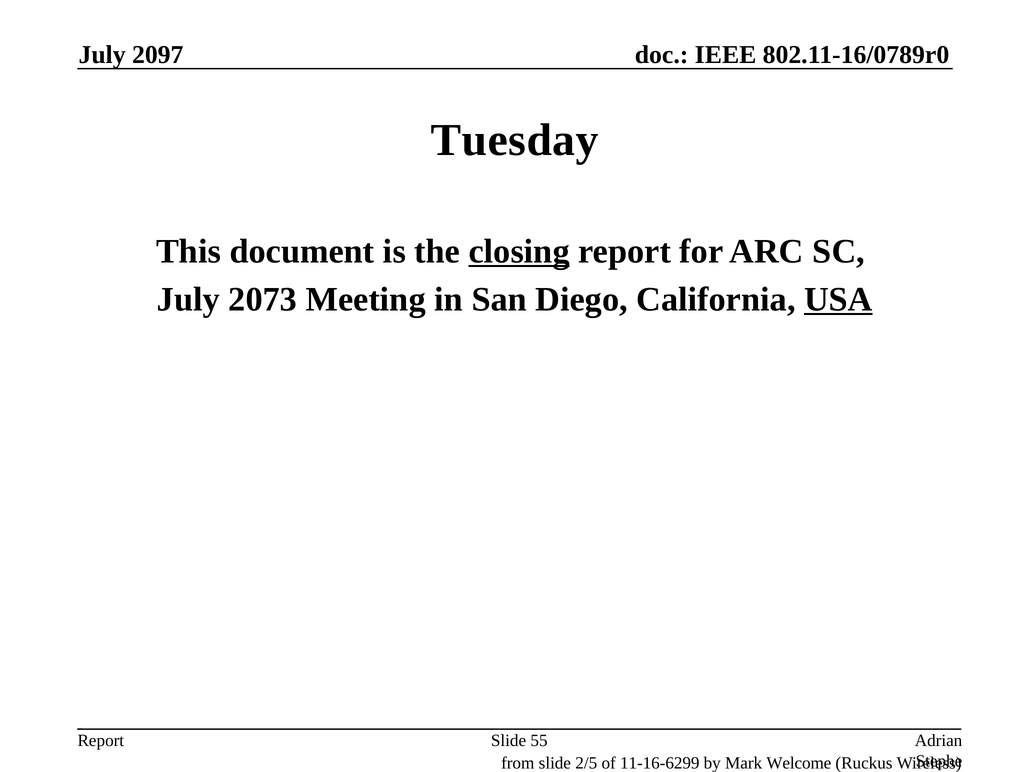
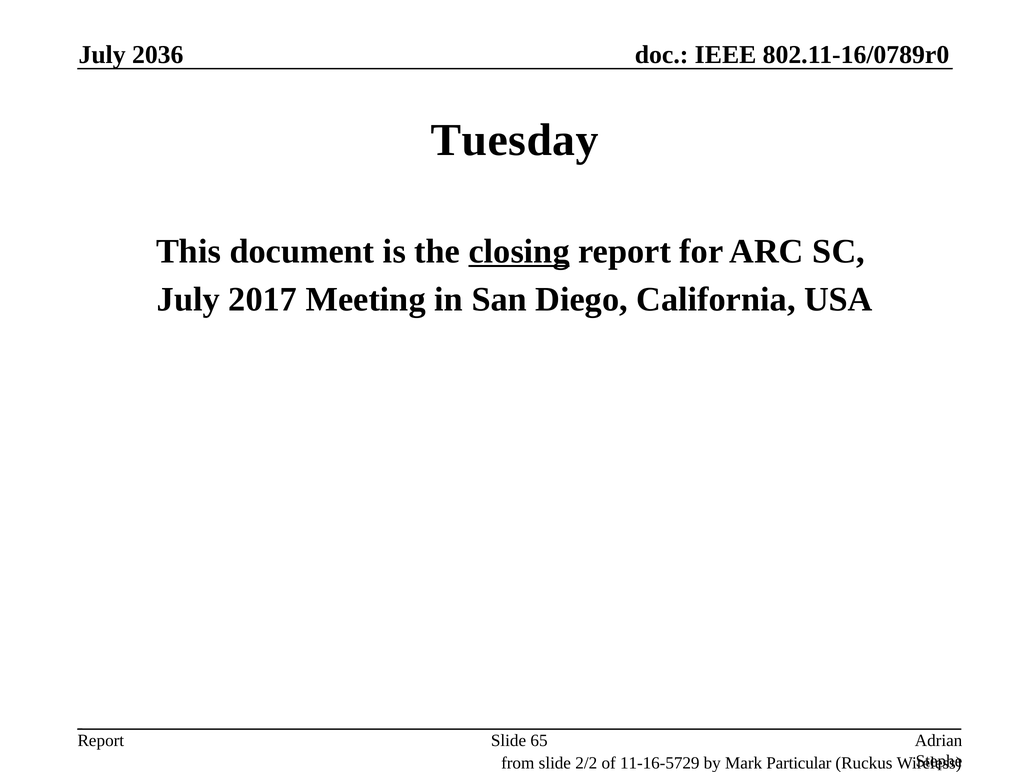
2097: 2097 -> 2036
2073: 2073 -> 2017
USA underline: present -> none
55: 55 -> 65
2/5: 2/5 -> 2/2
11-16-6299: 11-16-6299 -> 11-16-5729
Welcome: Welcome -> Particular
